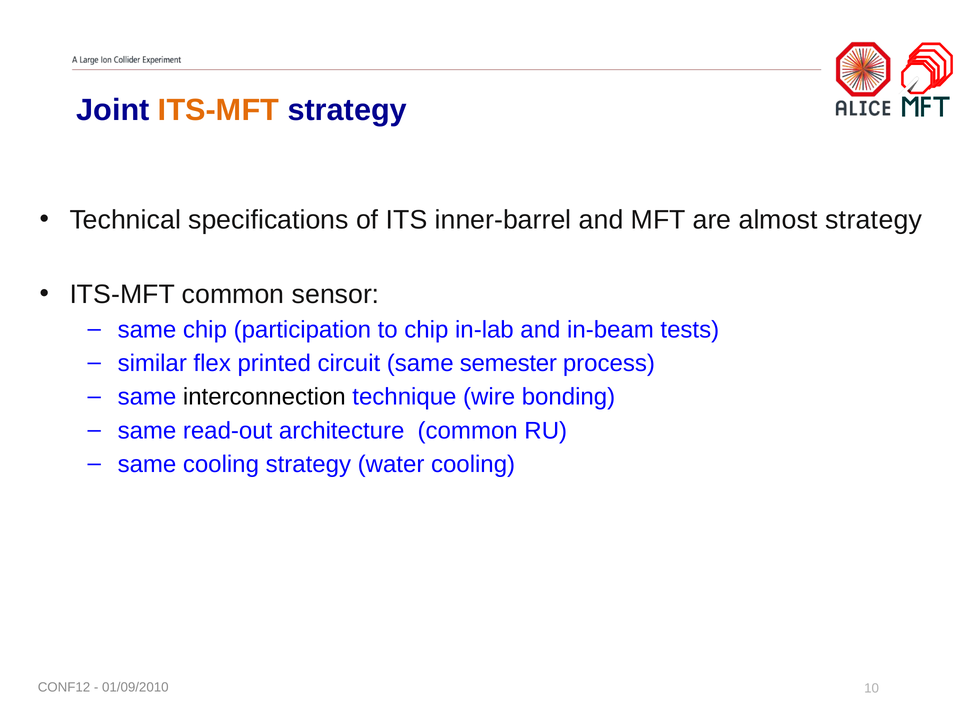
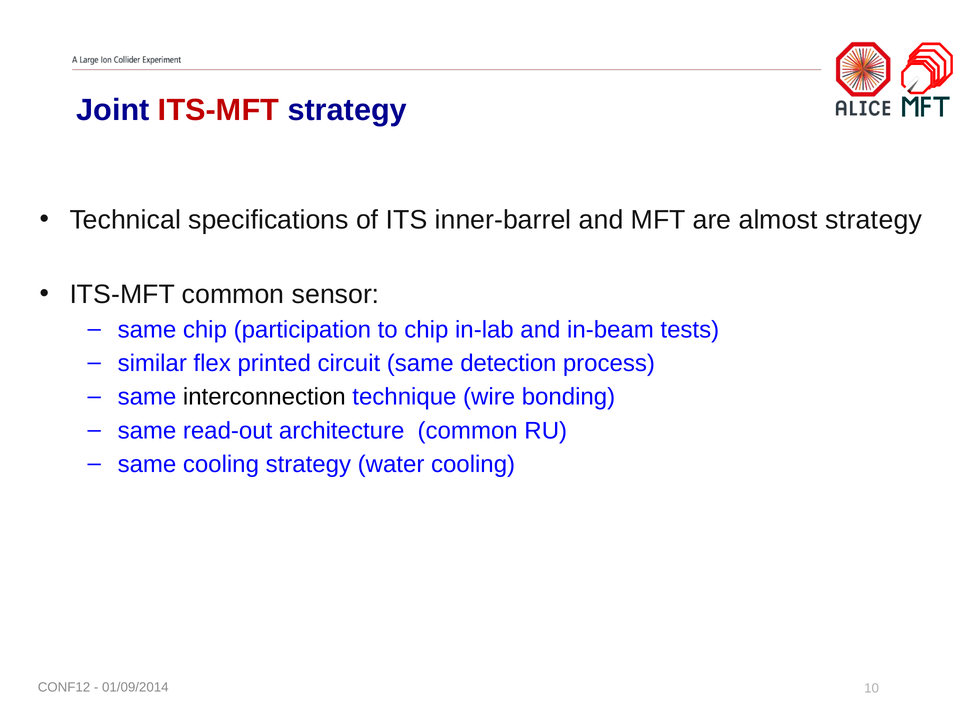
ITS-MFT at (218, 110) colour: orange -> red
semester: semester -> detection
01/09/2010: 01/09/2010 -> 01/09/2014
